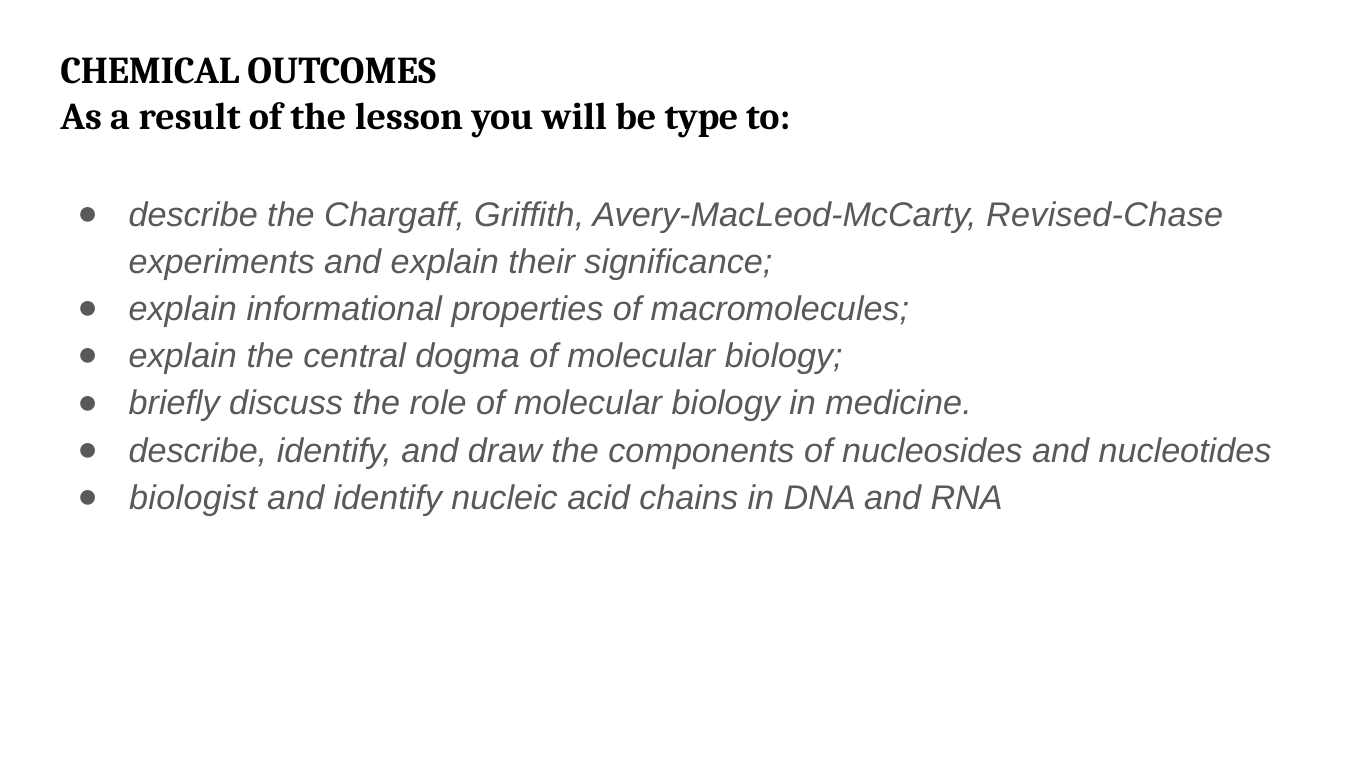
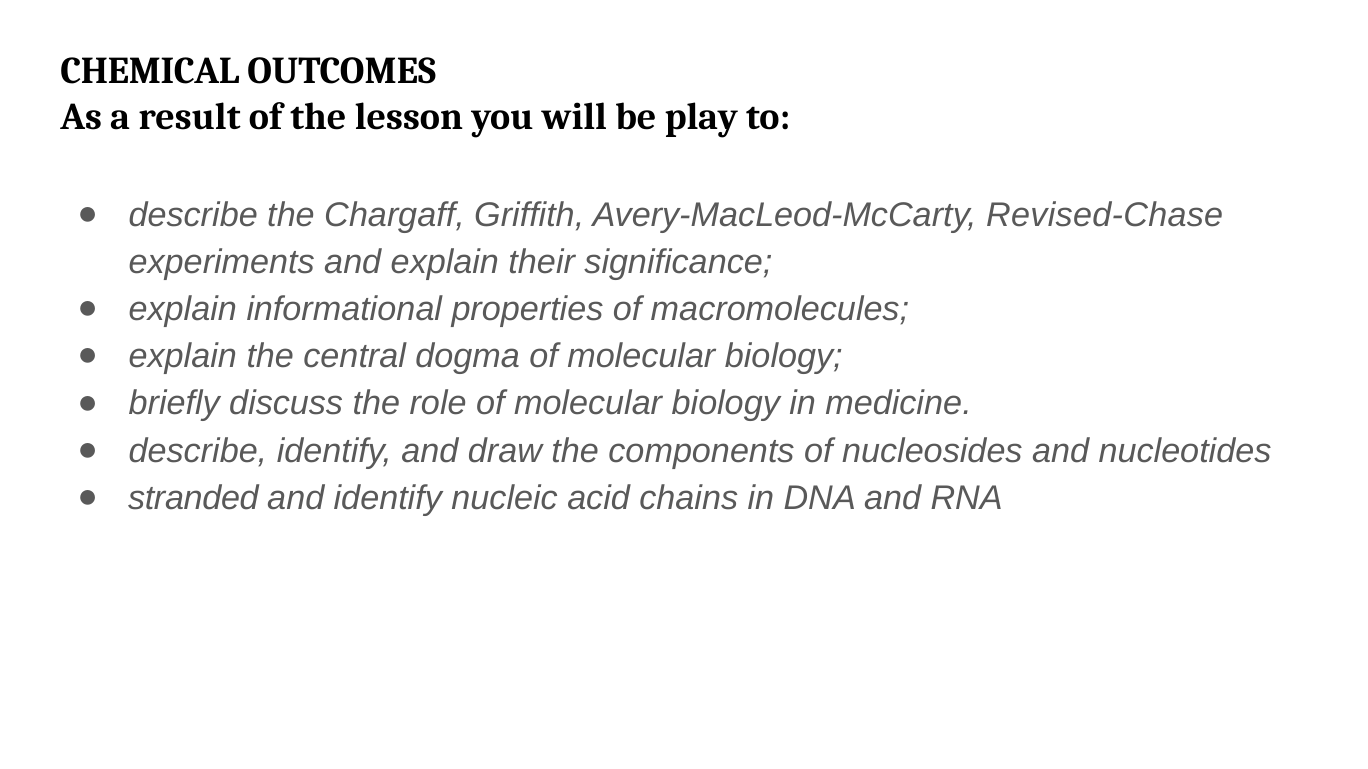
type: type -> play
biologist: biologist -> stranded
